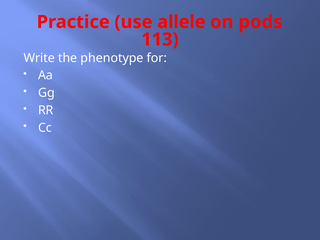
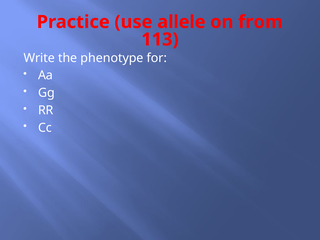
pods: pods -> from
